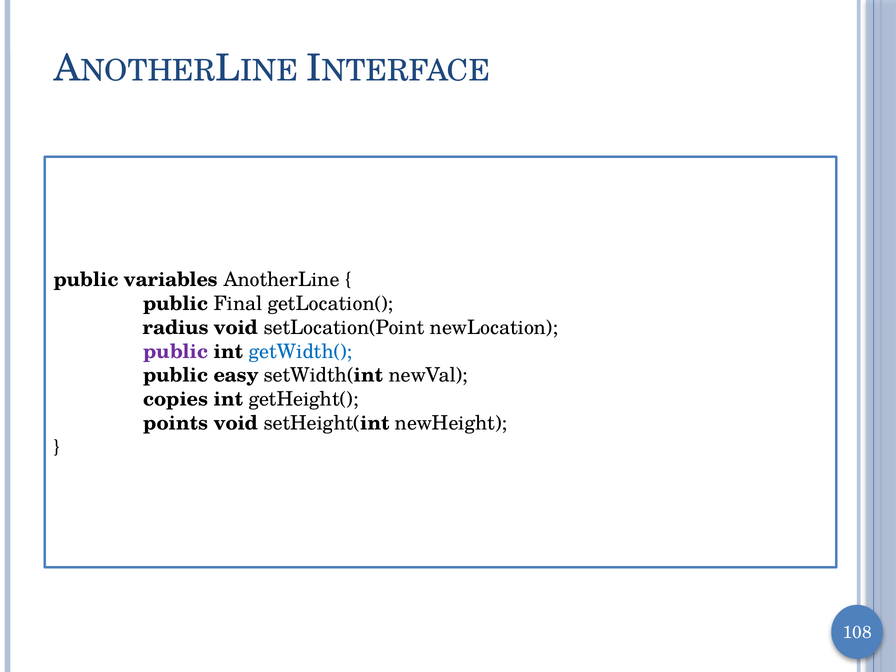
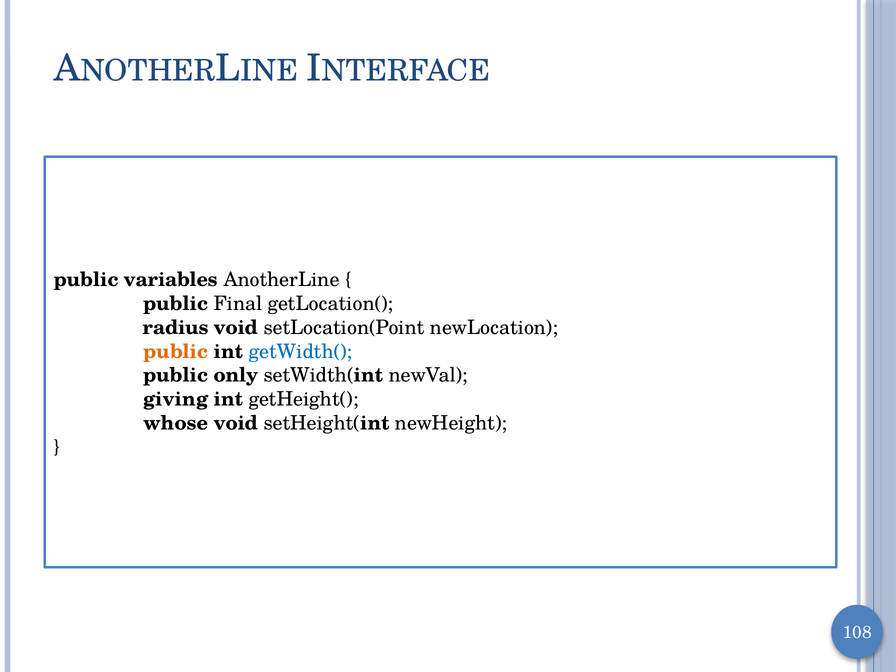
public at (176, 352) colour: purple -> orange
easy: easy -> only
copies: copies -> giving
points: points -> whose
